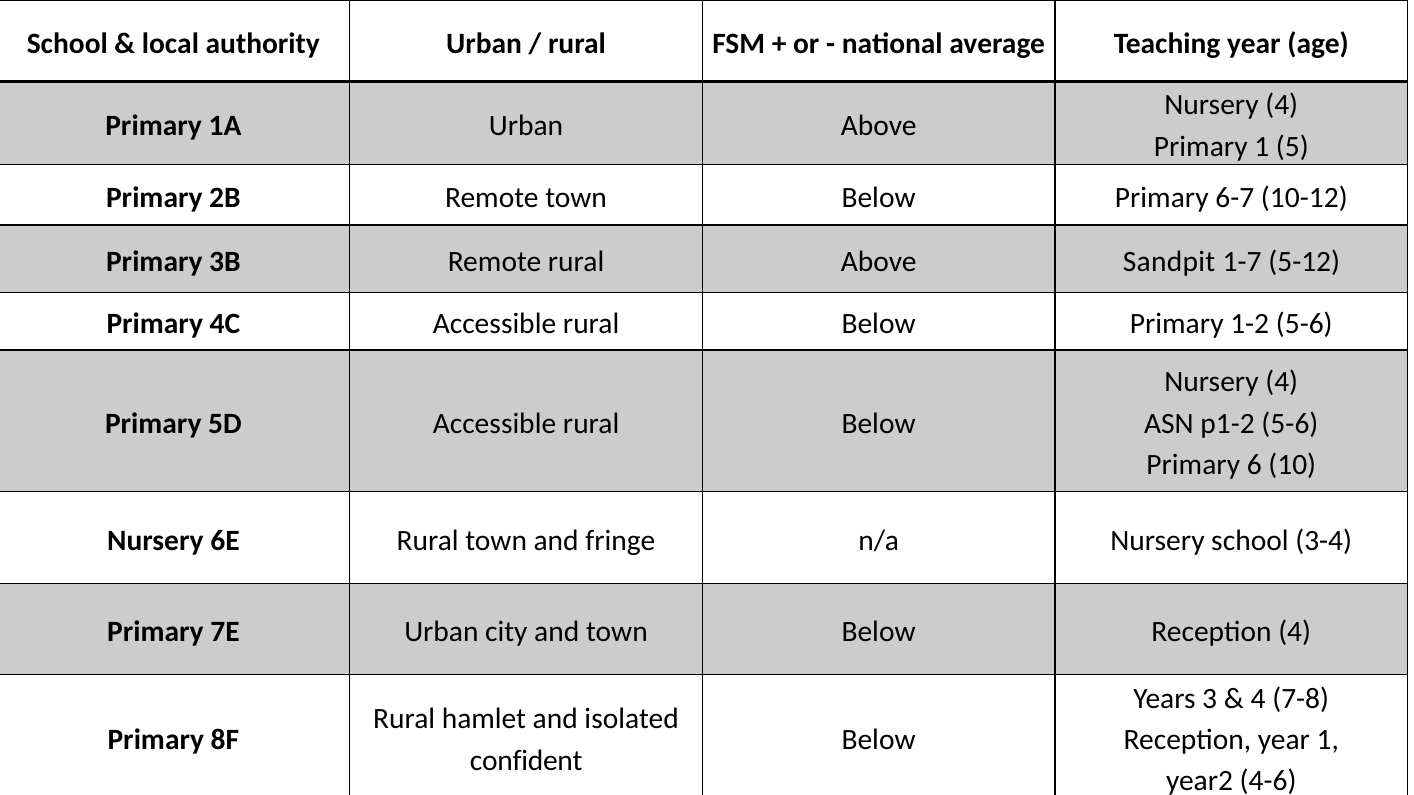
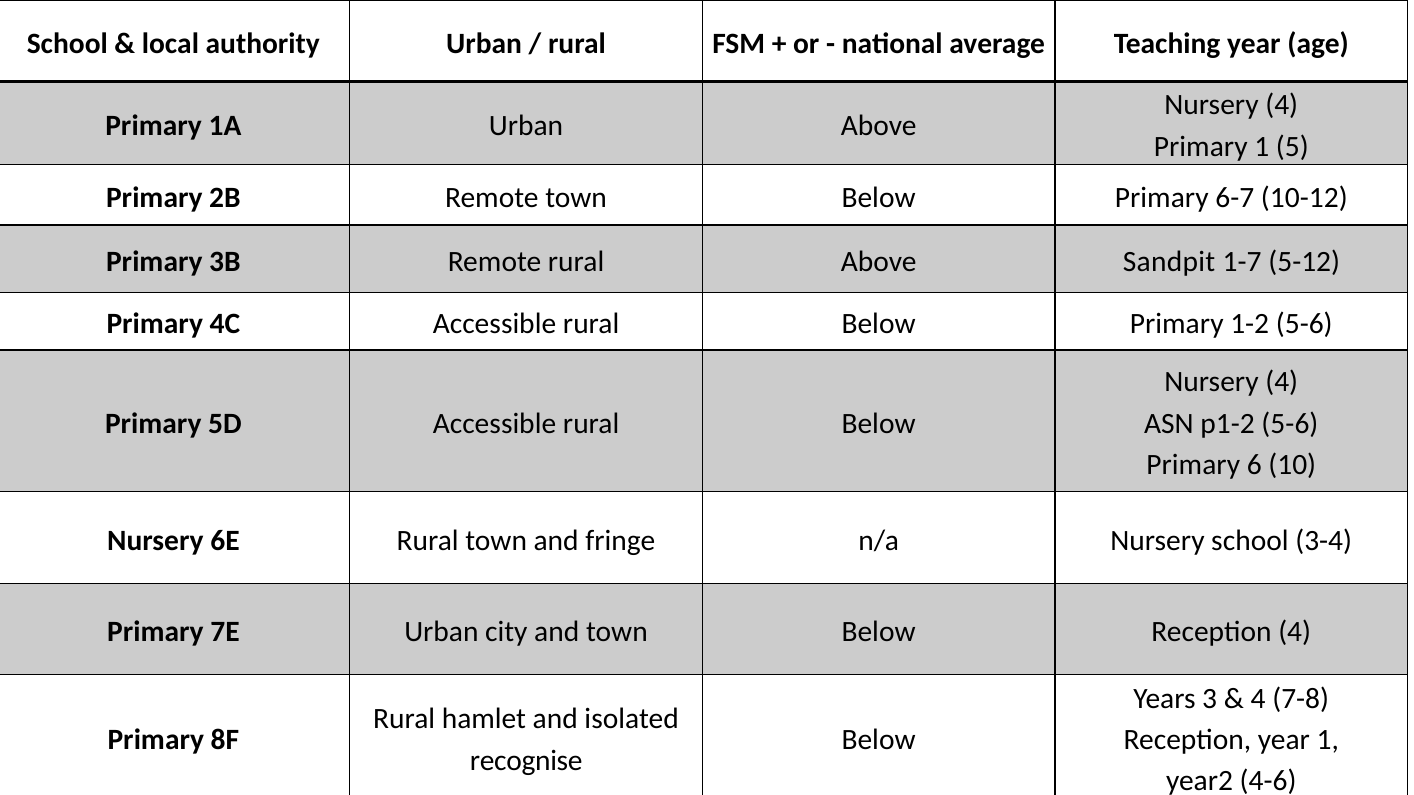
confident: confident -> recognise
